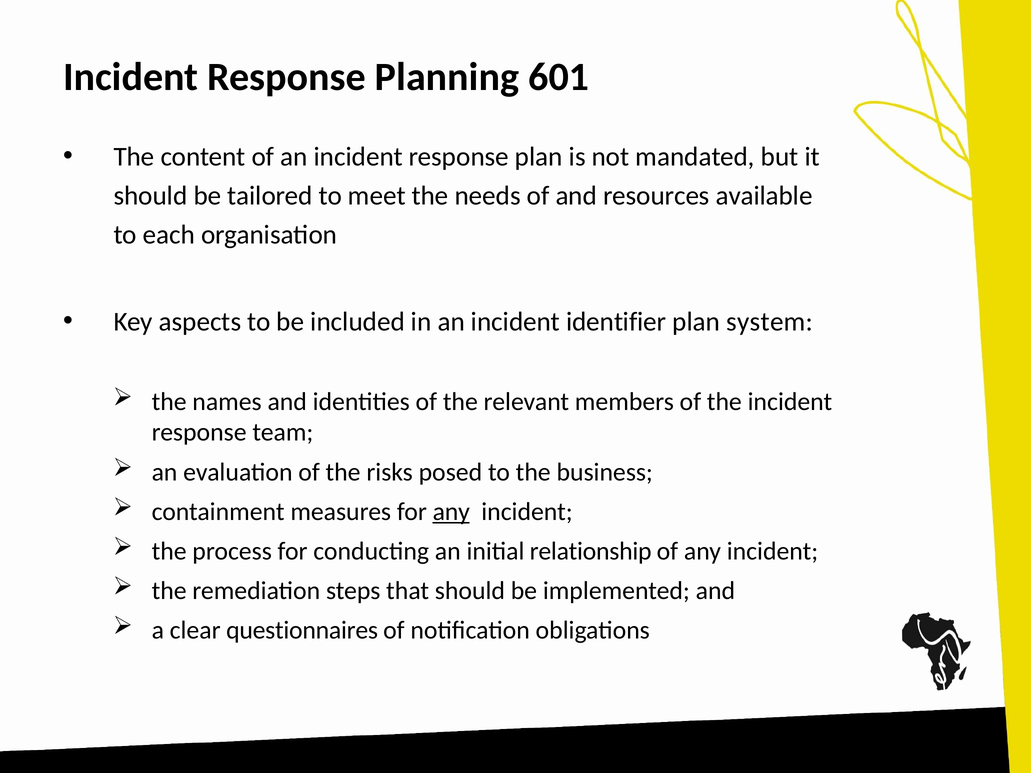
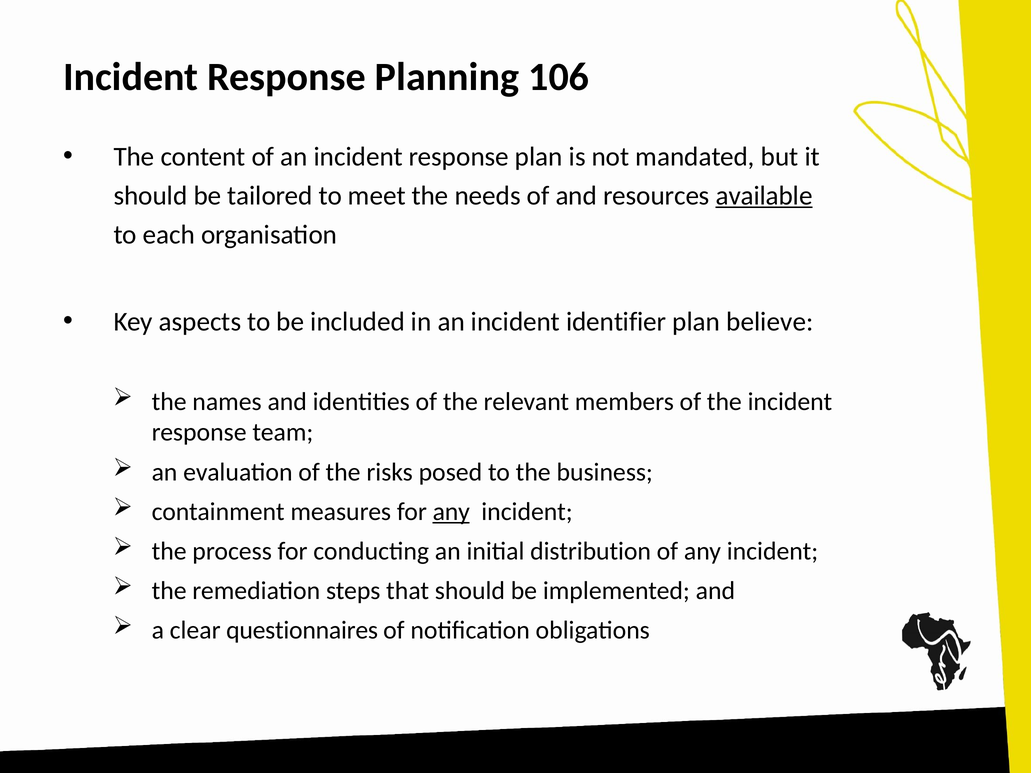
601: 601 -> 106
available underline: none -> present
system: system -> believe
relationship: relationship -> distribution
